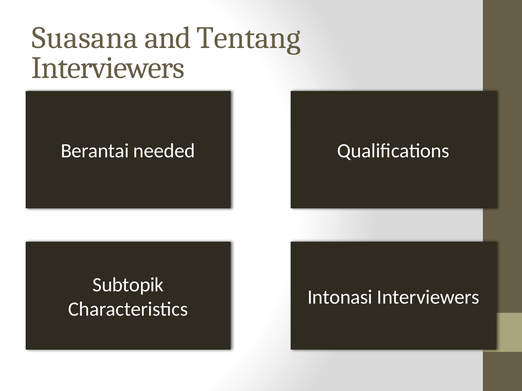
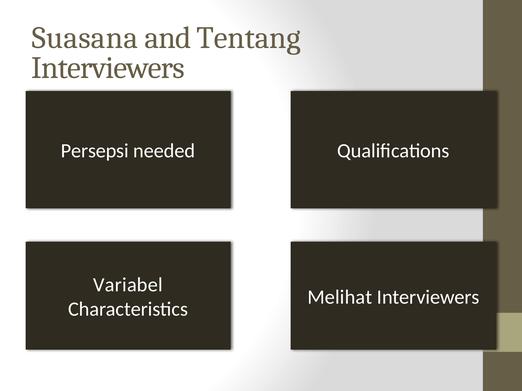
Berantai: Berantai -> Persepsi
Subtopik: Subtopik -> Variabel
Intonasi: Intonasi -> Melihat
